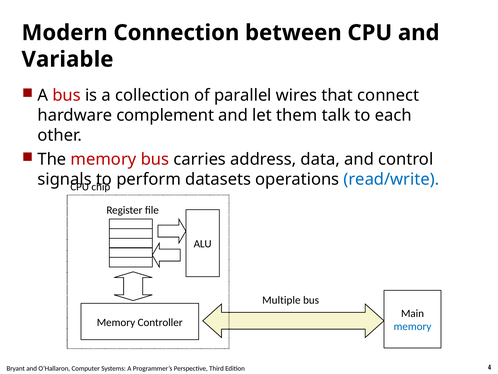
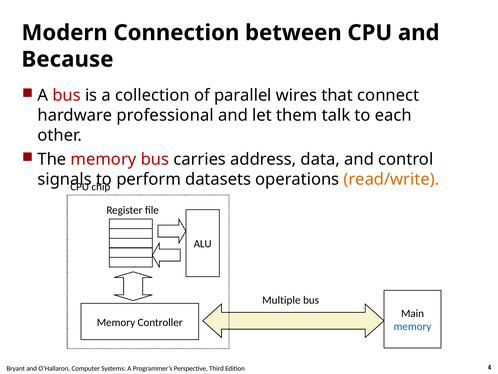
Variable: Variable -> Because
complement: complement -> professional
read/write colour: blue -> orange
